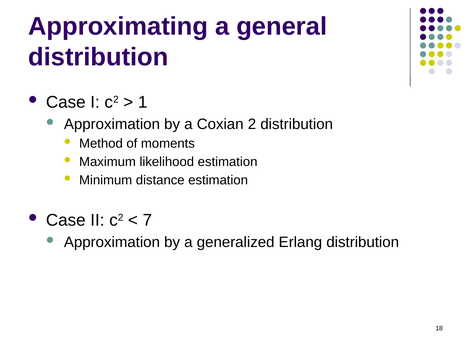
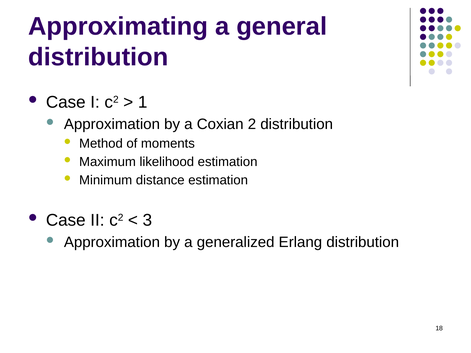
7: 7 -> 3
